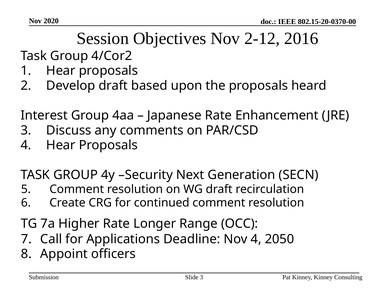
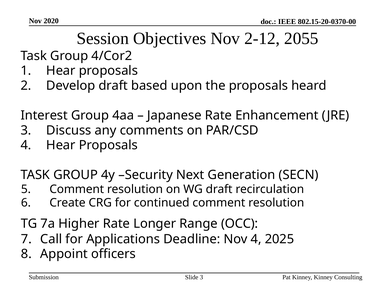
2016: 2016 -> 2055
2050: 2050 -> 2025
